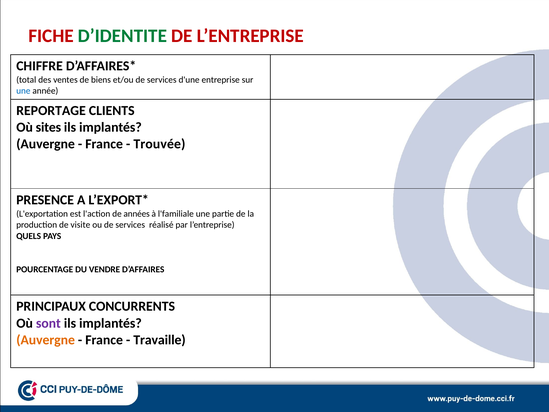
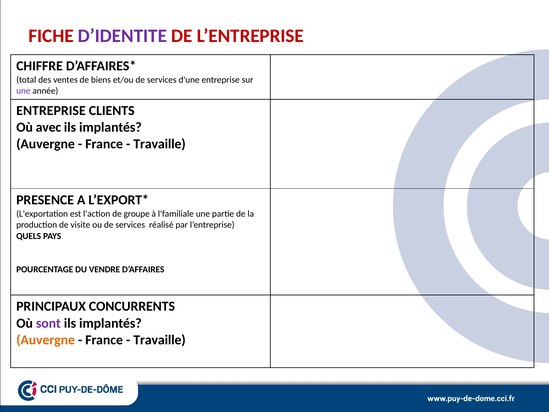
D’IDENTITE colour: green -> purple
une at (23, 91) colour: blue -> purple
REPORTAGE at (51, 110): REPORTAGE -> ENTREPRISE
sites: sites -> avec
Trouvée at (159, 144): Trouvée -> Travaille
années: années -> groupe
